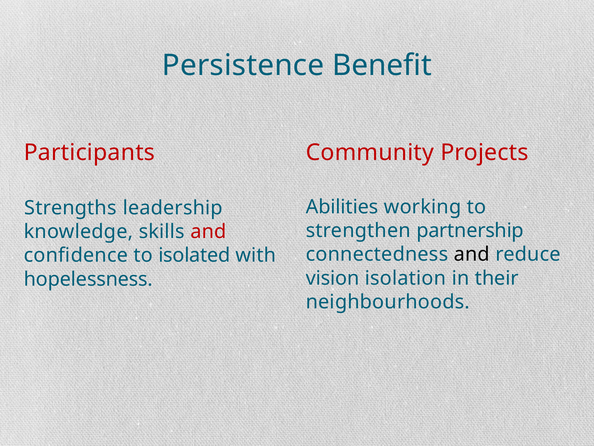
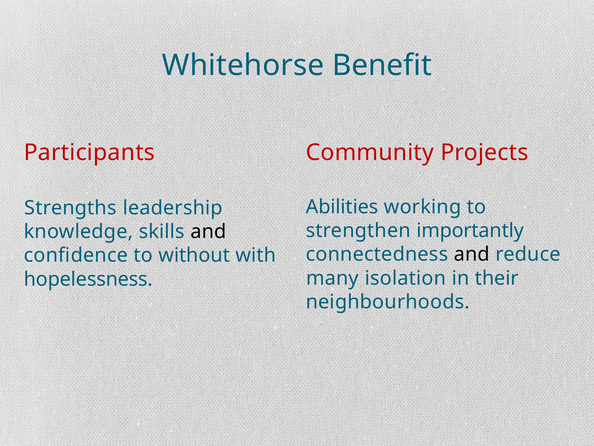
Persistence: Persistence -> Whitehorse
partnership: partnership -> importantly
and at (208, 231) colour: red -> black
isolated: isolated -> without
vision: vision -> many
